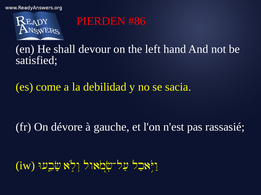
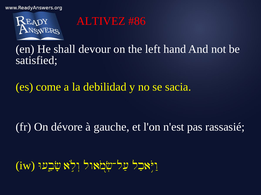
PIERDEN: PIERDEN -> ALTIVEZ
